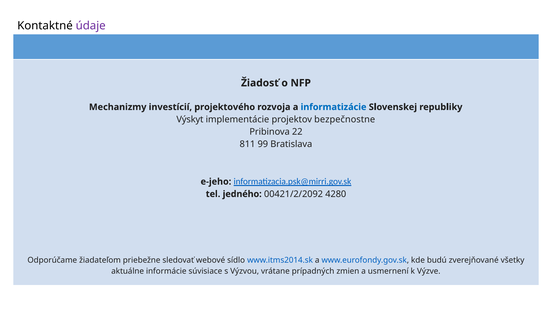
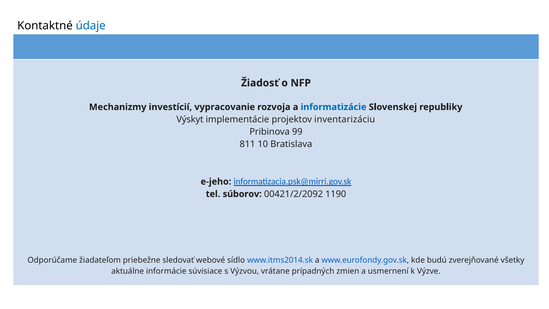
údaje colour: purple -> blue
projektového: projektového -> vypracovanie
bezpečnostne: bezpečnostne -> inventarizáciu
22: 22 -> 99
99: 99 -> 10
jedného: jedného -> súborov
4280: 4280 -> 1190
